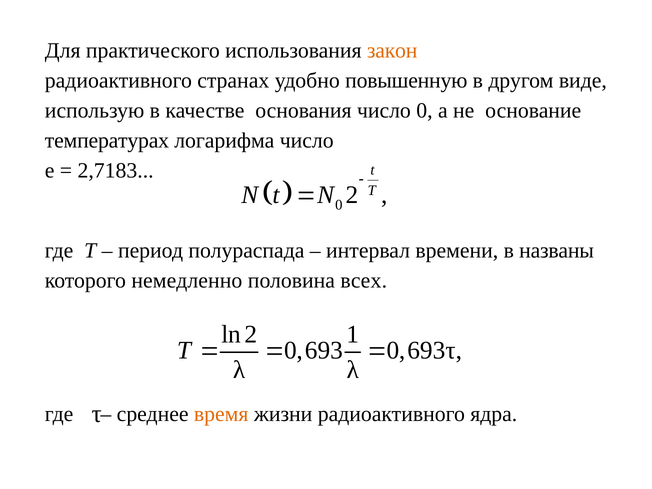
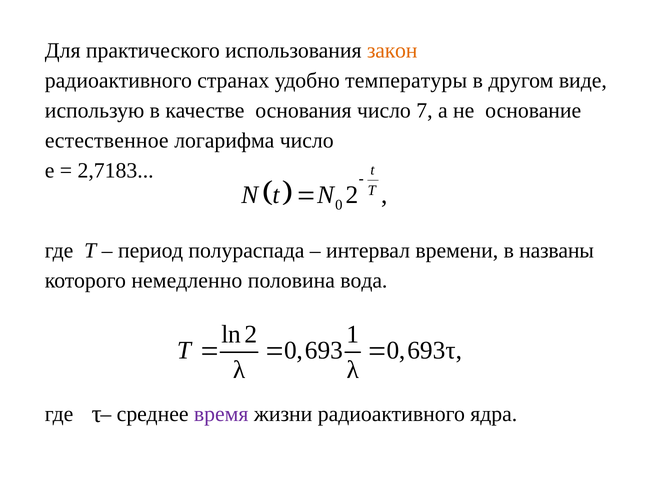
повышенную: повышенную -> температуры
число 0: 0 -> 7
температурах: температурах -> естественное
всех: всех -> вода
время colour: orange -> purple
